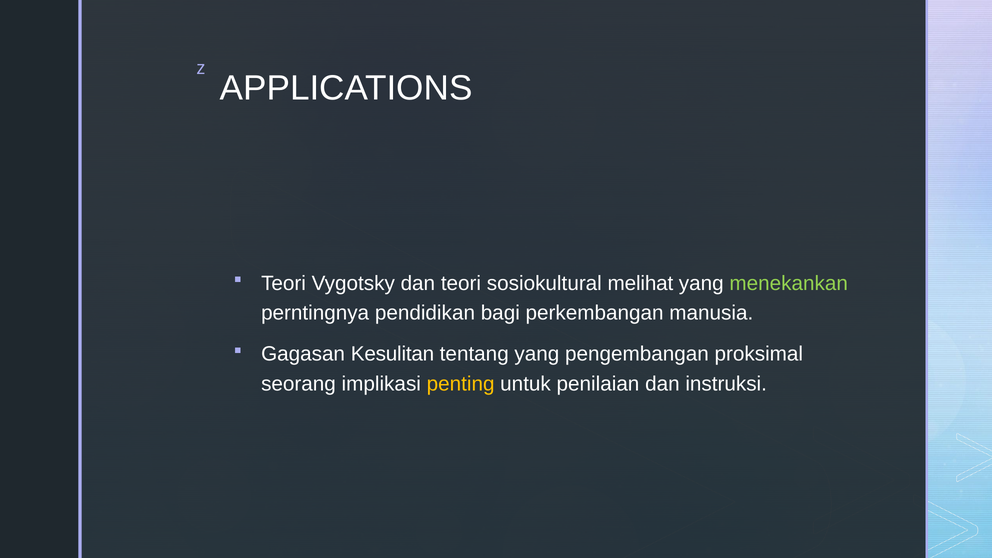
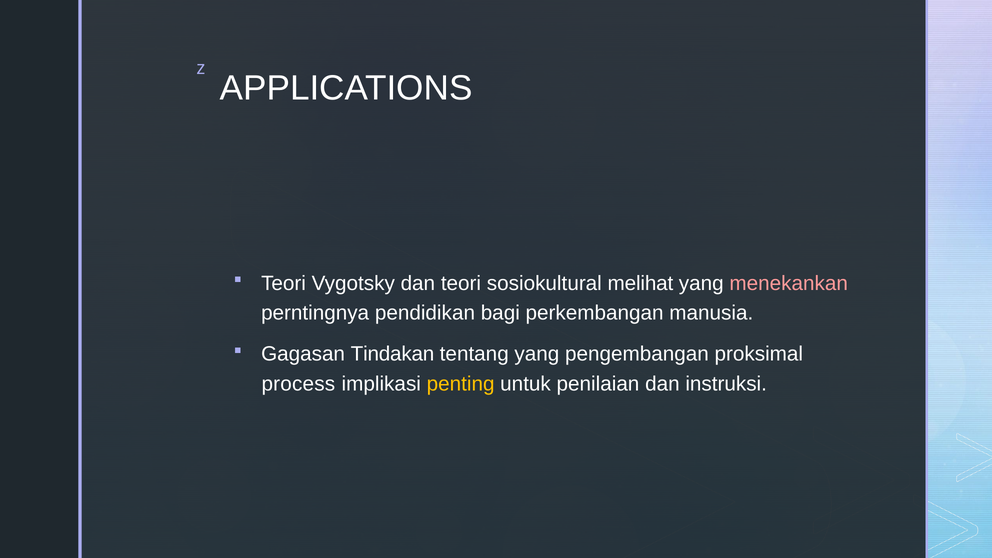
menekankan colour: light green -> pink
Kesulitan: Kesulitan -> Tindakan
seorang: seorang -> process
